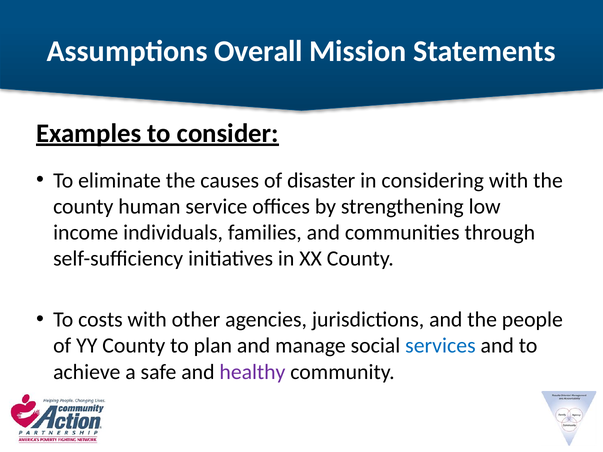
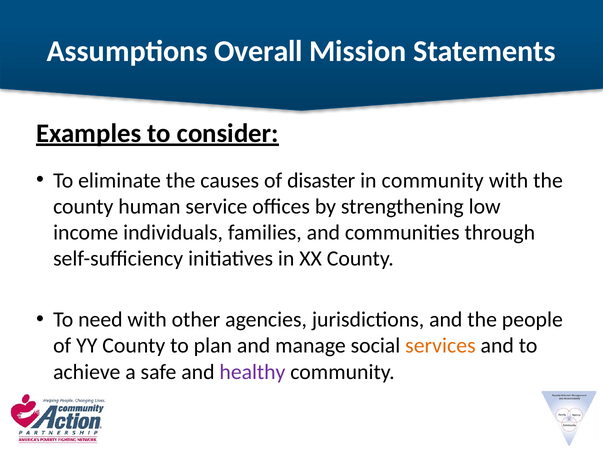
in considering: considering -> community
costs: costs -> need
services colour: blue -> orange
